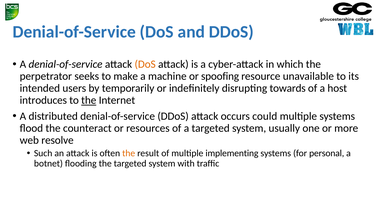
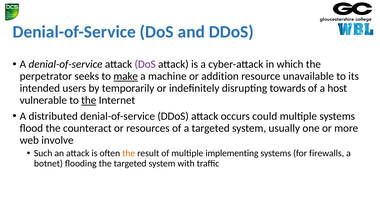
DoS at (145, 64) colour: orange -> purple
make underline: none -> present
spoofing: spoofing -> addition
introduces: introduces -> vulnerable
resolve: resolve -> involve
personal: personal -> firewalls
